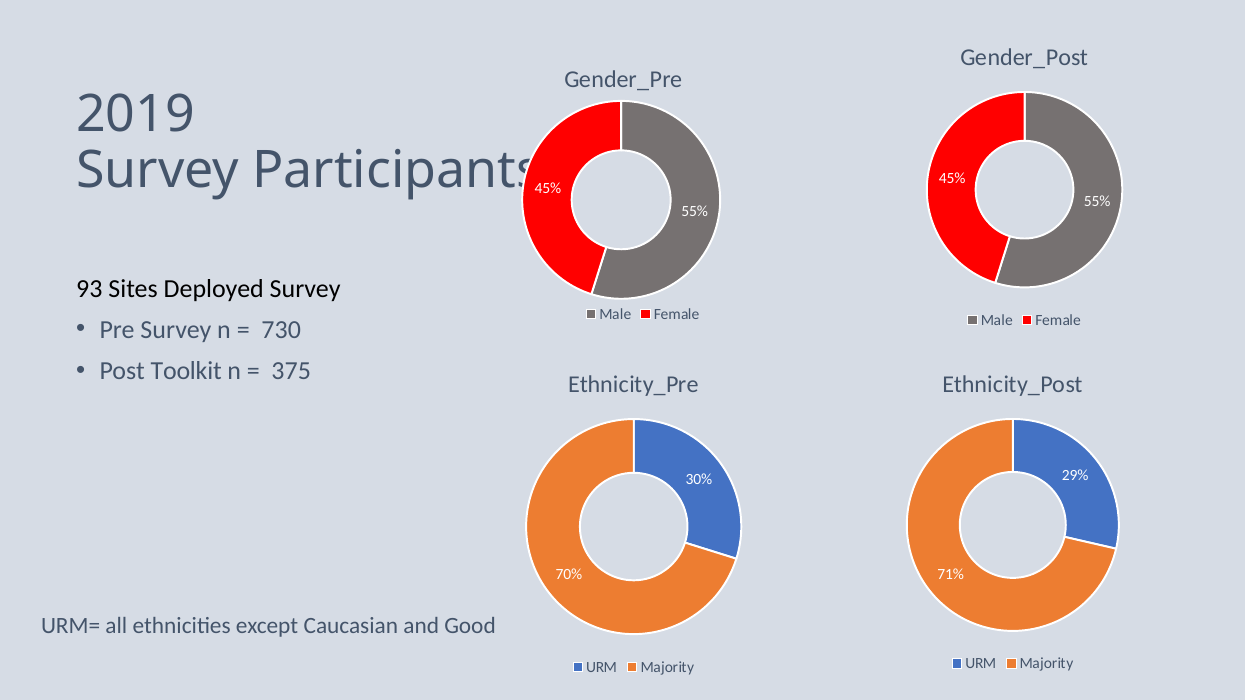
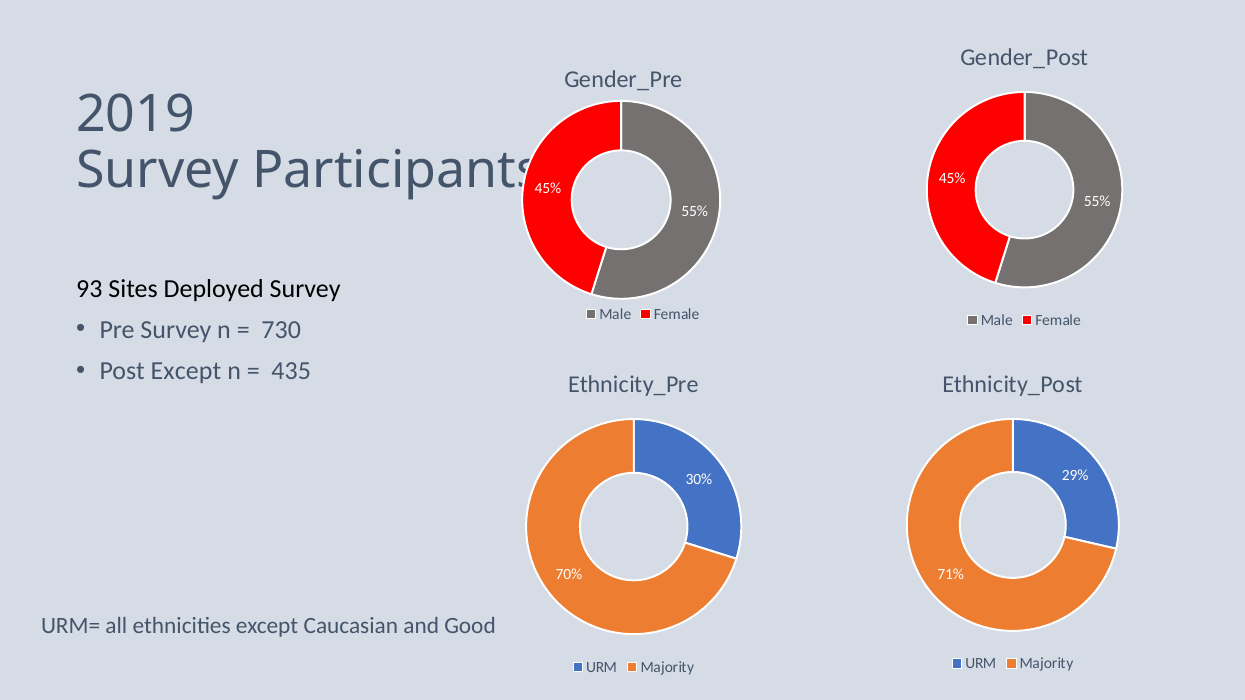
Post Toolkit: Toolkit -> Except
375: 375 -> 435
